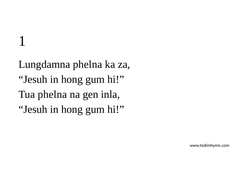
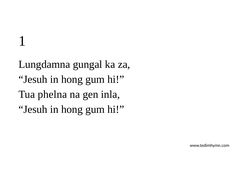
Lungdamna phelna: phelna -> gungal
